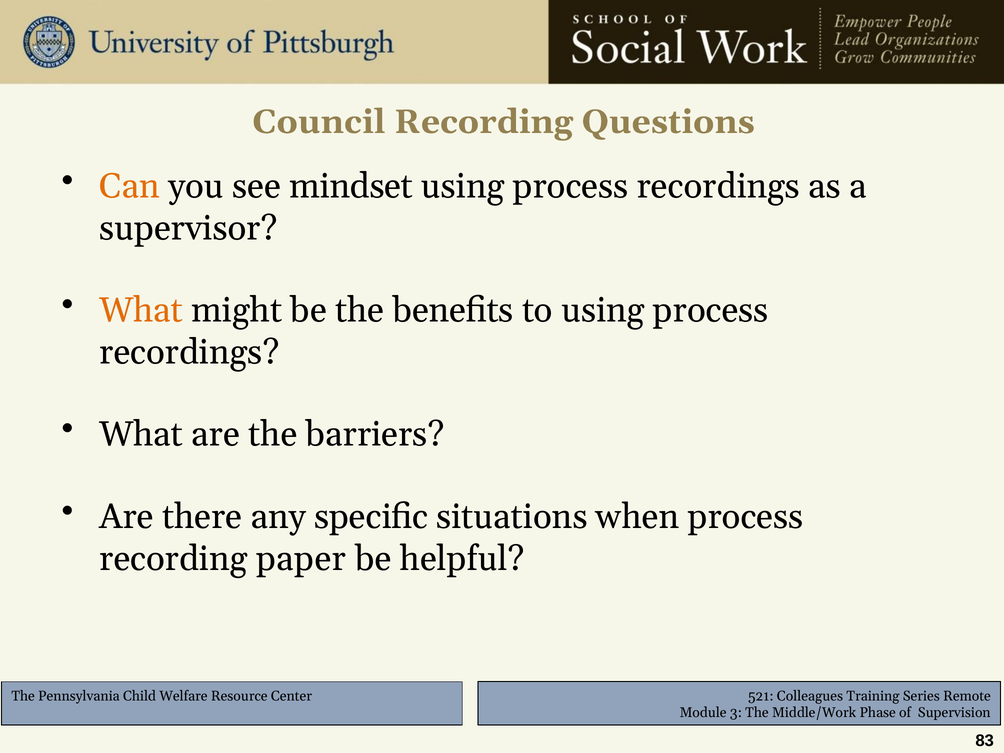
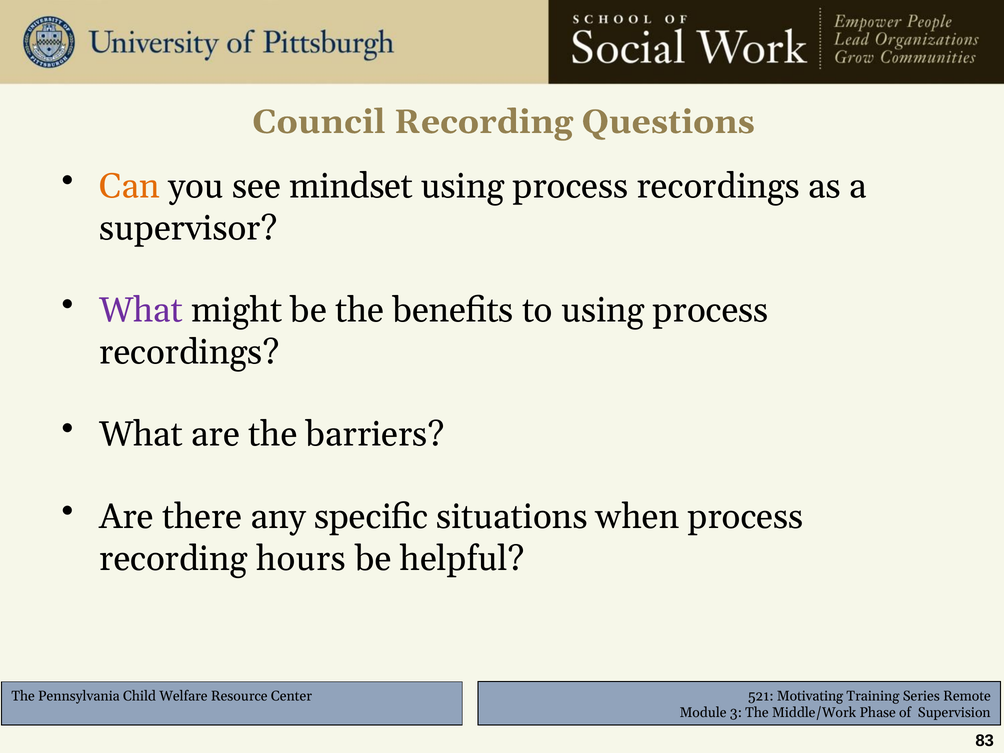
What at (141, 310) colour: orange -> purple
paper: paper -> hours
Colleagues: Colleagues -> Motivating
